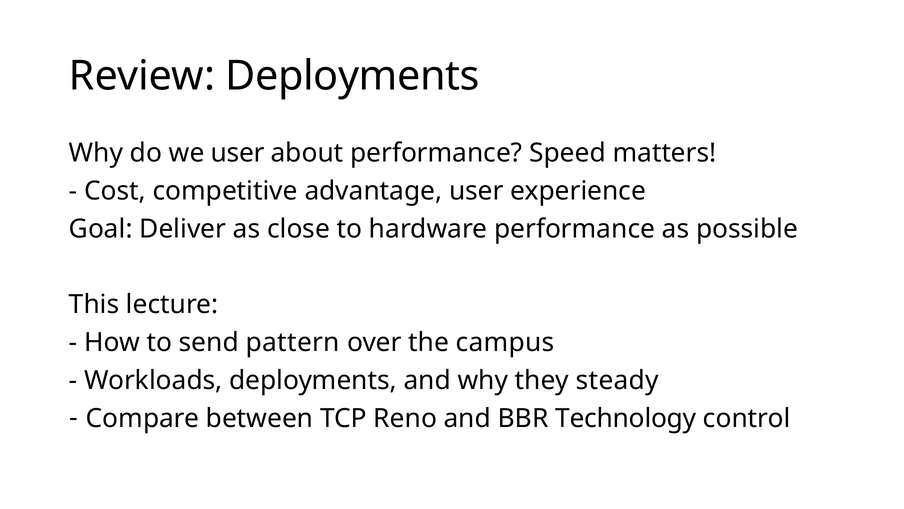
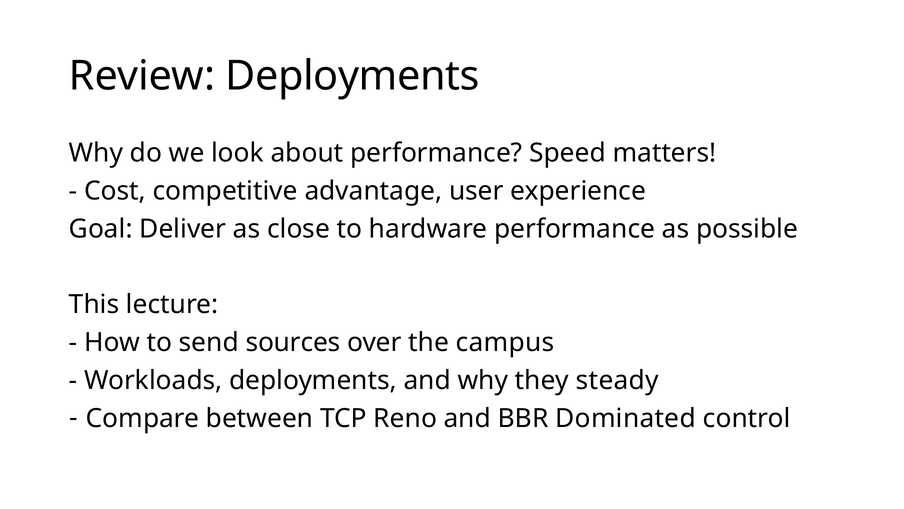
we user: user -> look
pattern: pattern -> sources
Technology: Technology -> Dominated
